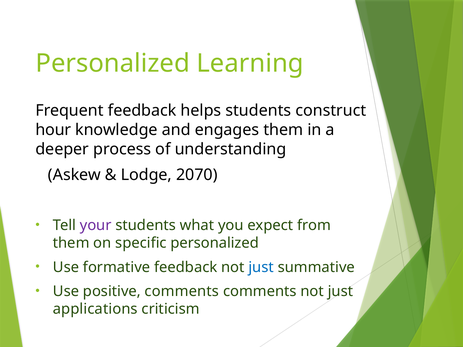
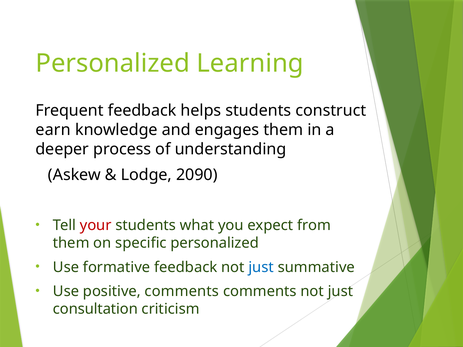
hour: hour -> earn
2070: 2070 -> 2090
your colour: purple -> red
applications: applications -> consultation
